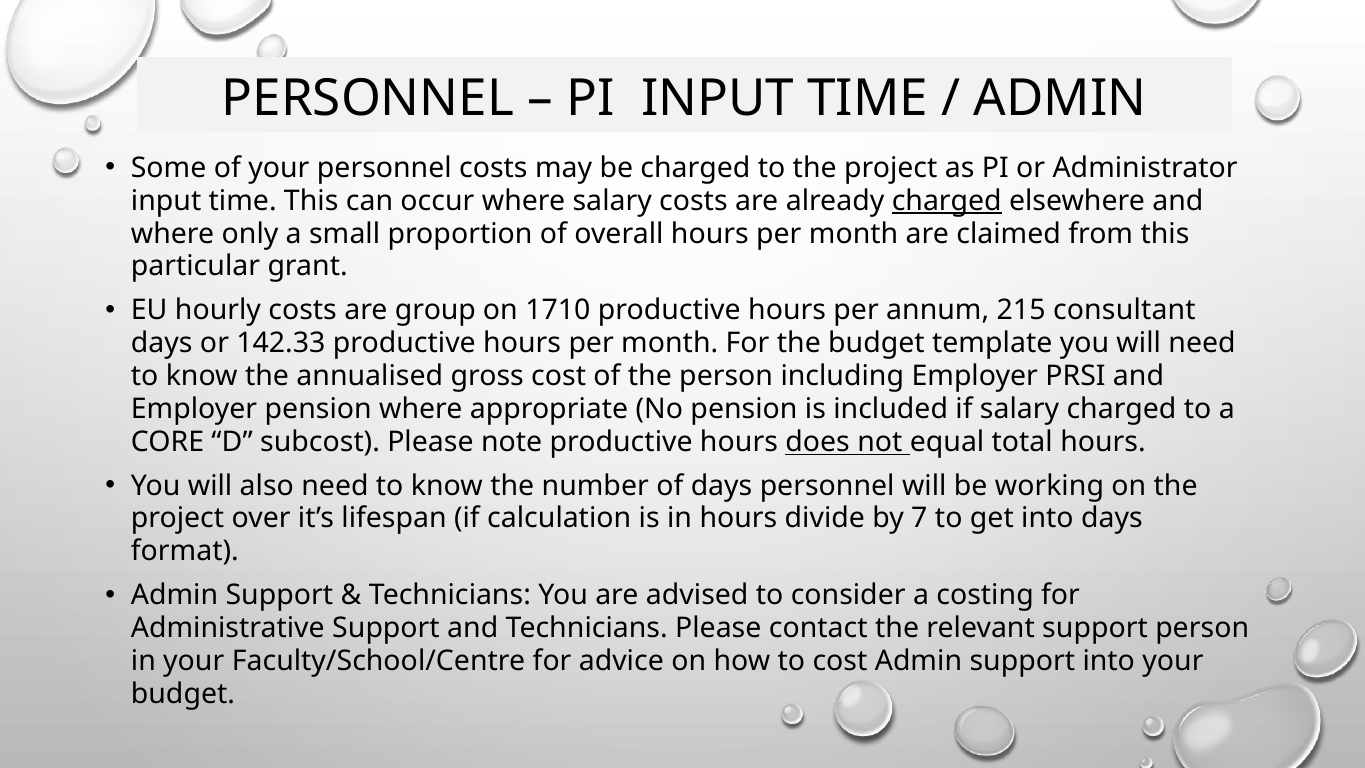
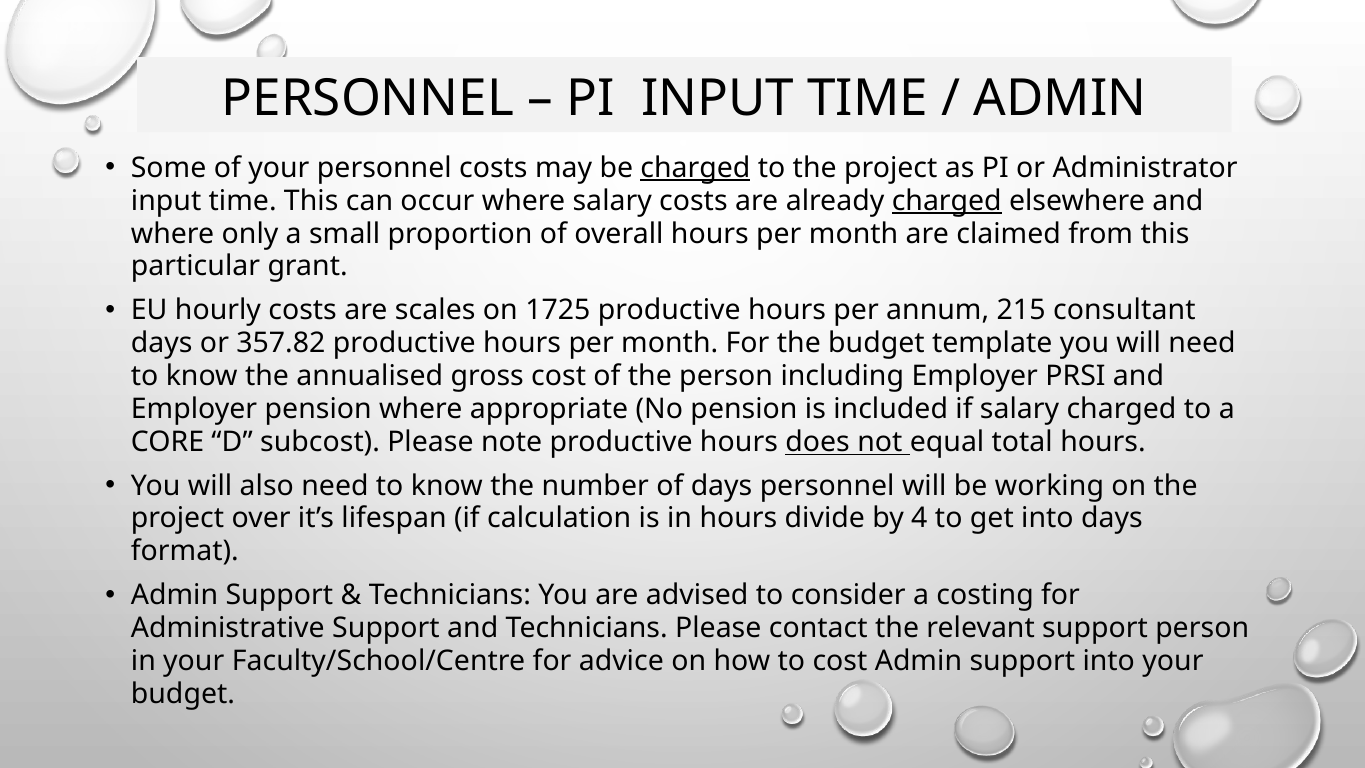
charged at (695, 168) underline: none -> present
group: group -> scales
1710: 1710 -> 1725
142.33: 142.33 -> 357.82
7: 7 -> 4
